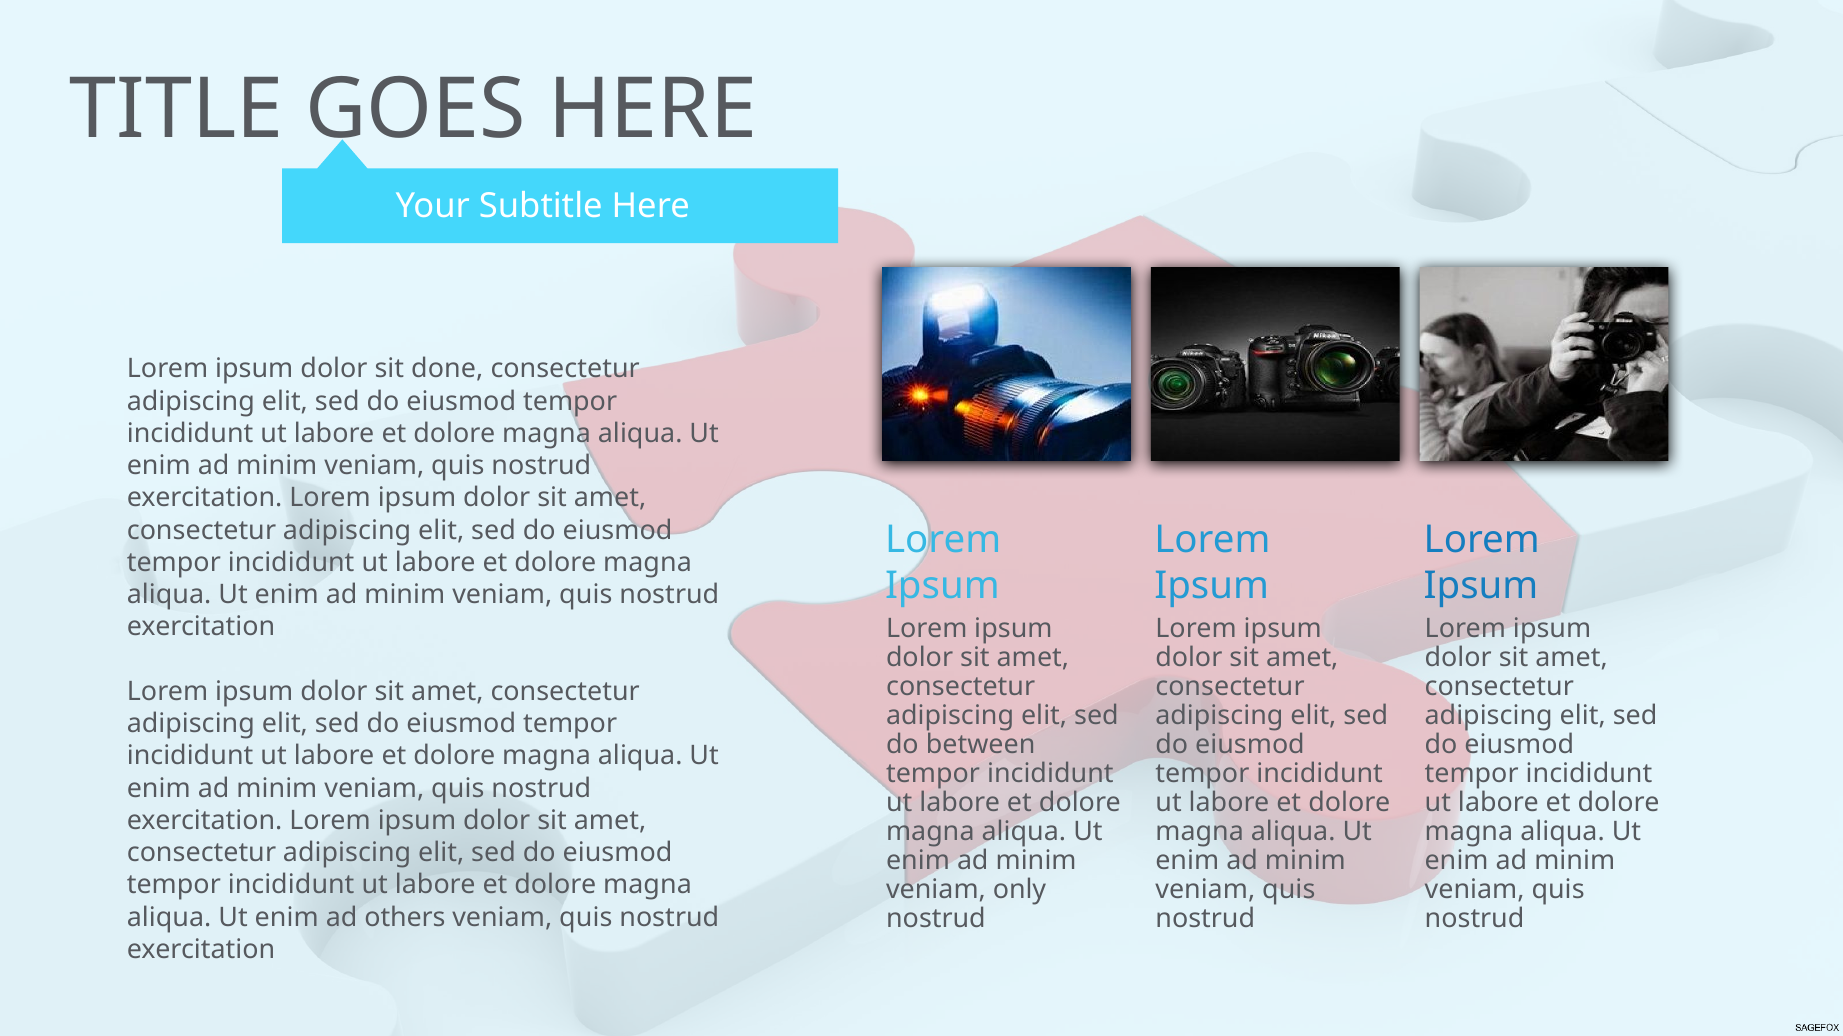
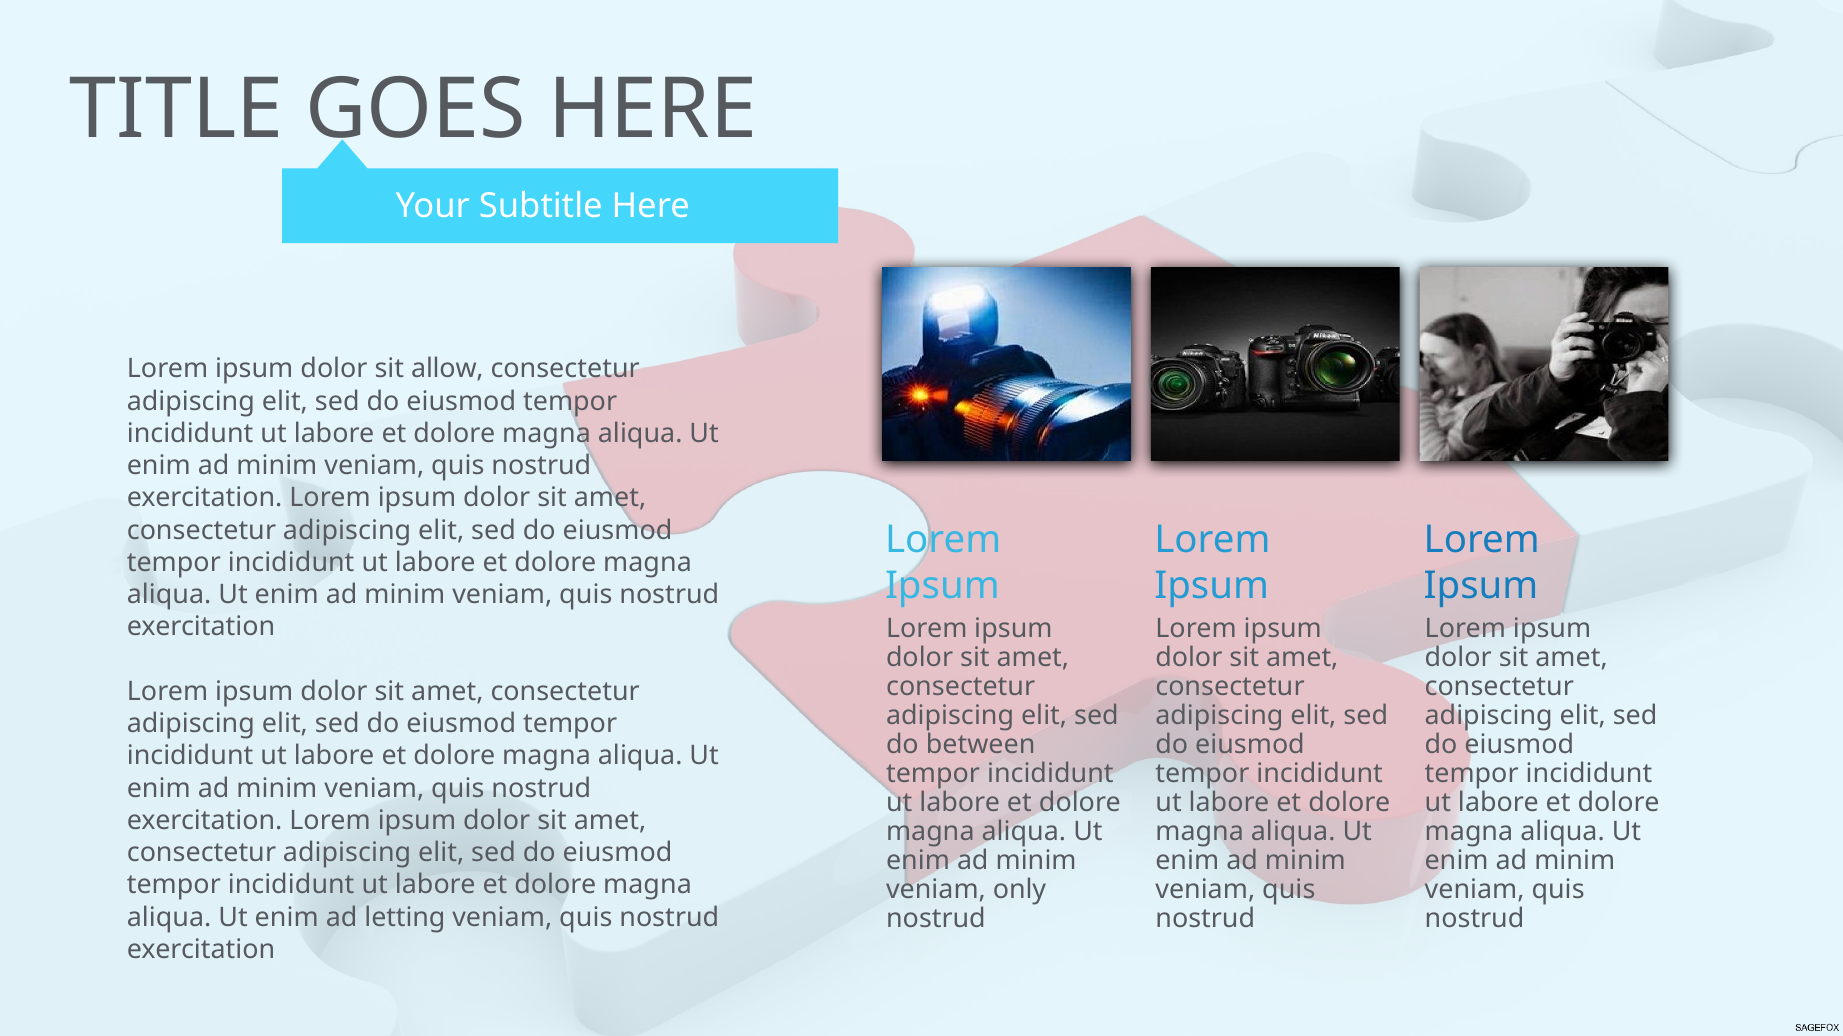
done: done -> allow
others: others -> letting
